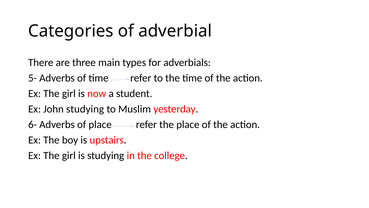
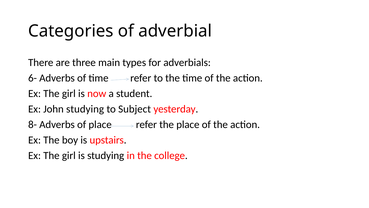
5-: 5- -> 6-
Muslim: Muslim -> Subject
6-: 6- -> 8-
